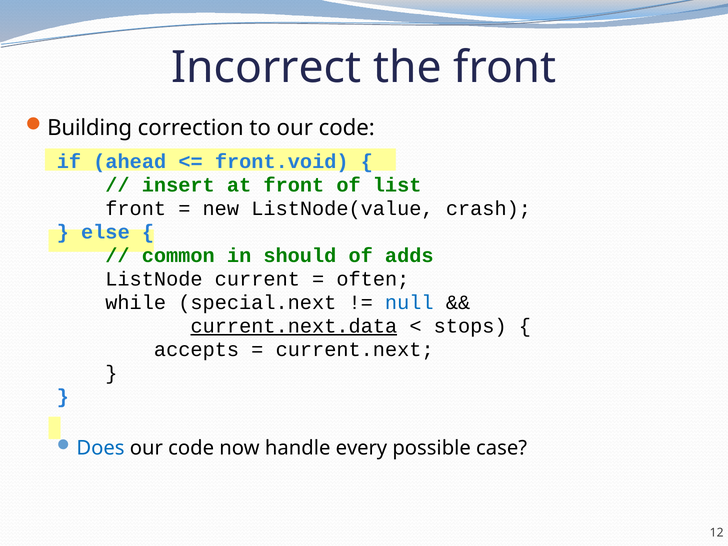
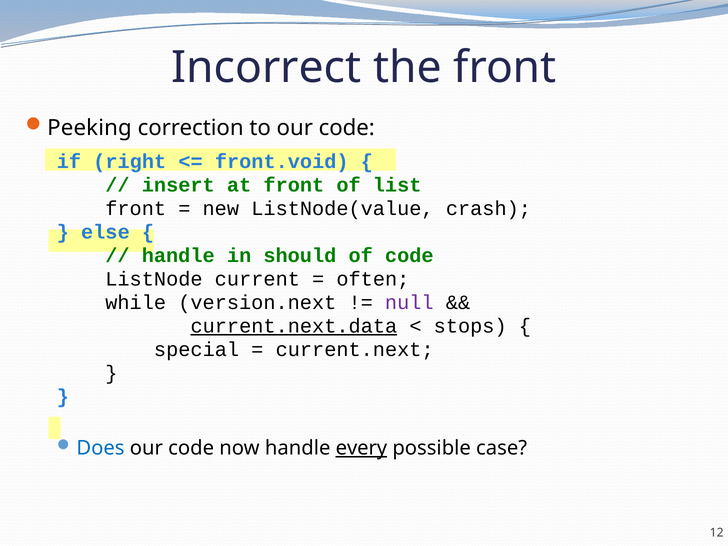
Building: Building -> Peeking
ahead: ahead -> right
common at (178, 256): common -> handle
of adds: adds -> code
special.next: special.next -> version.next
null colour: blue -> purple
accepts: accepts -> special
every underline: none -> present
